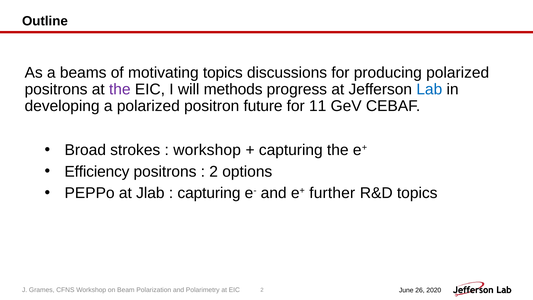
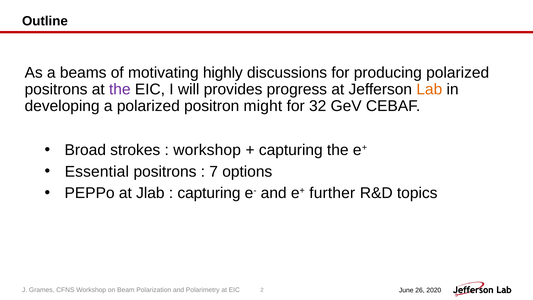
motivating topics: topics -> highly
methods: methods -> provides
Lab colour: blue -> orange
future: future -> might
11: 11 -> 32
Efficiency: Efficiency -> Essential
2 at (214, 172): 2 -> 7
